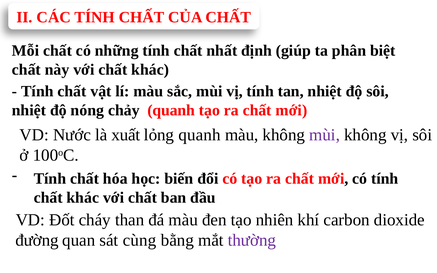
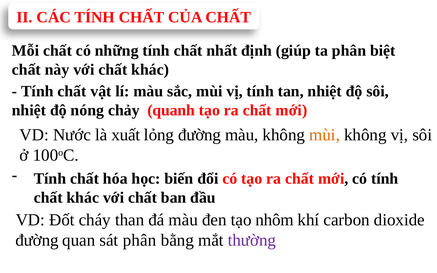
lỏng quanh: quanh -> đường
mùi colour: purple -> orange
nhiên: nhiên -> nhôm
sát cùng: cùng -> phân
